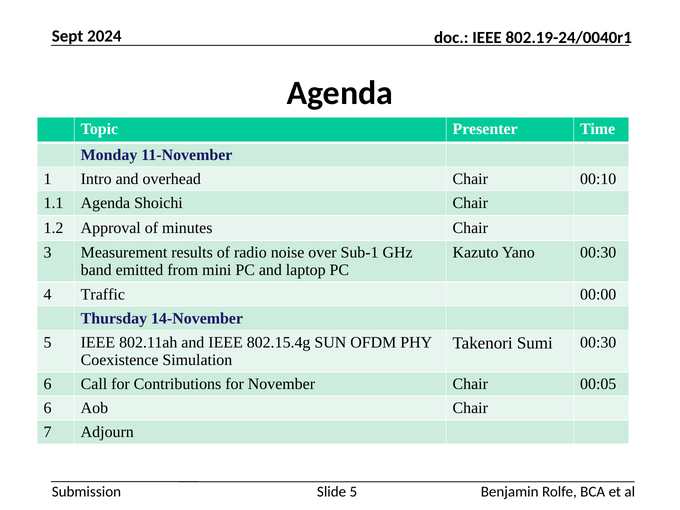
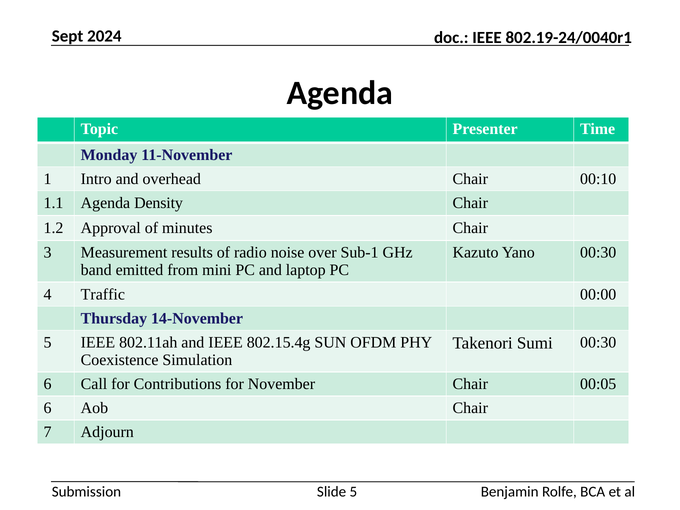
Shoichi: Shoichi -> Density
